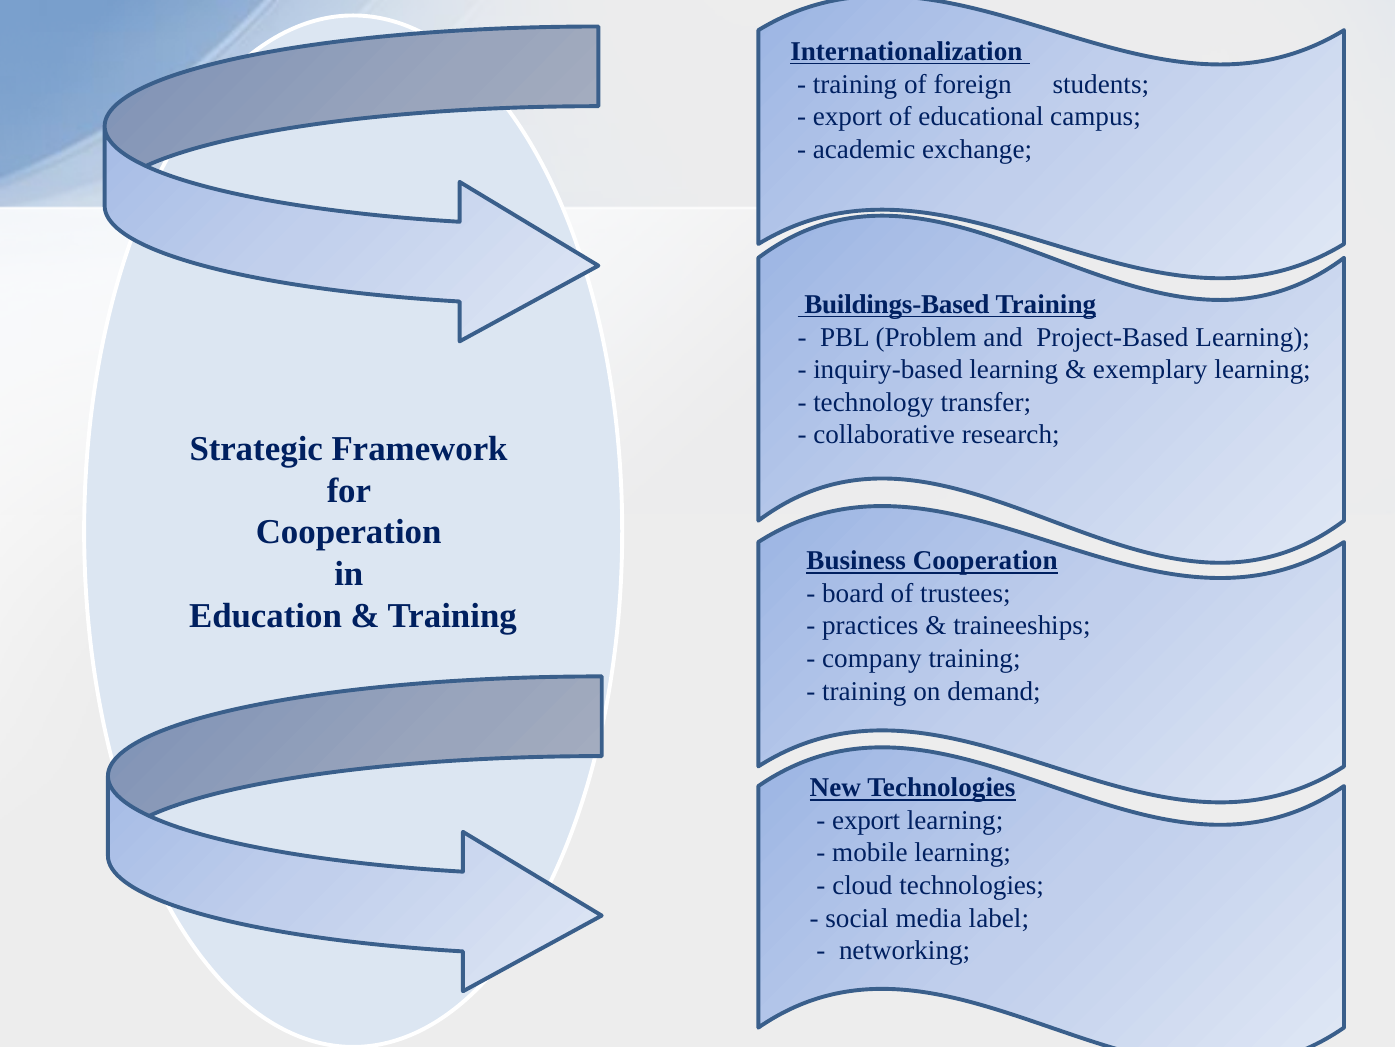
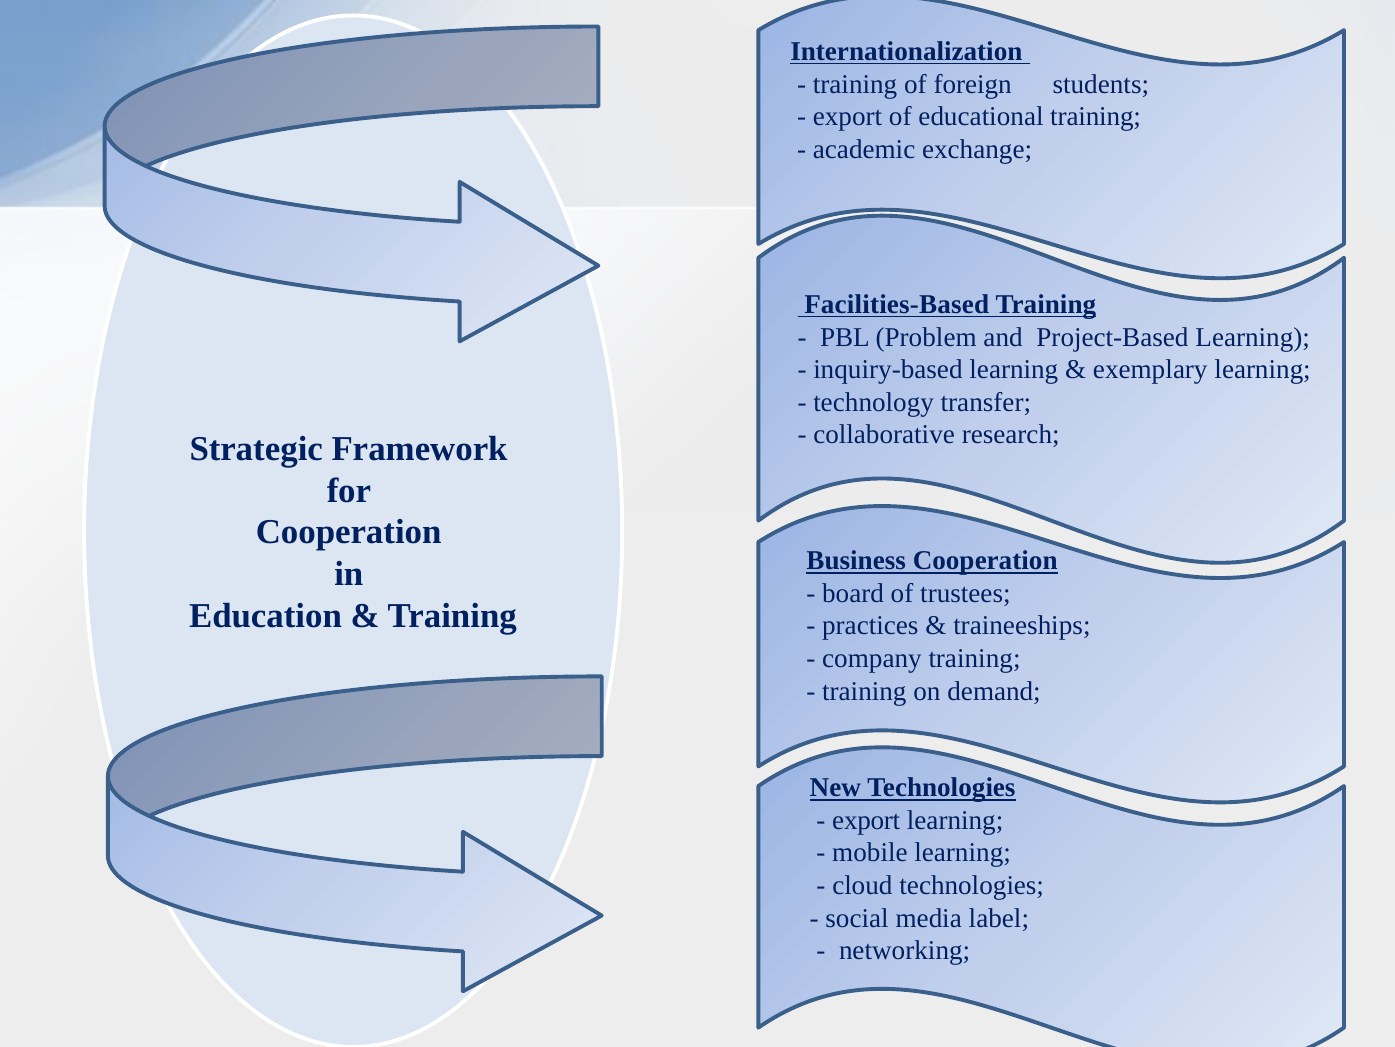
educational campus: campus -> training
Buildings-Based: Buildings-Based -> Facilities-Based
